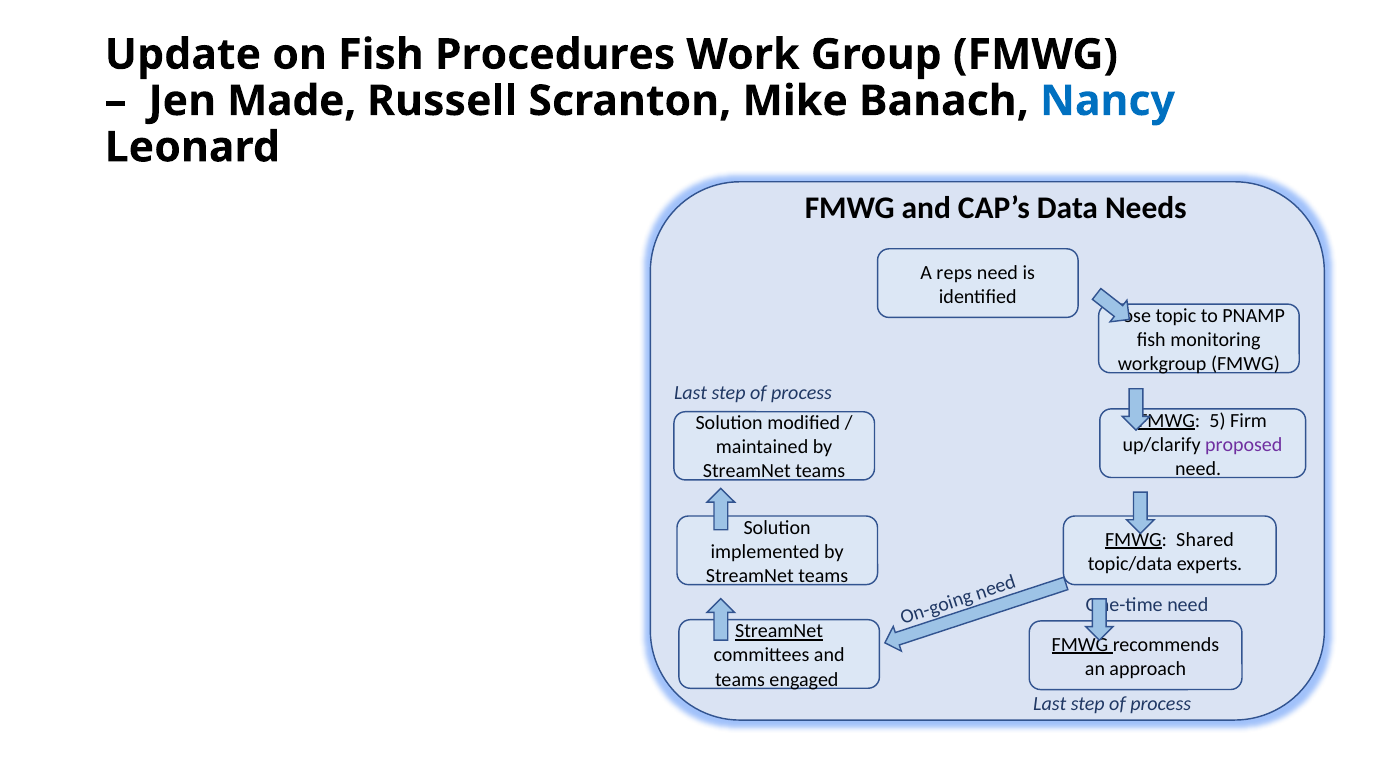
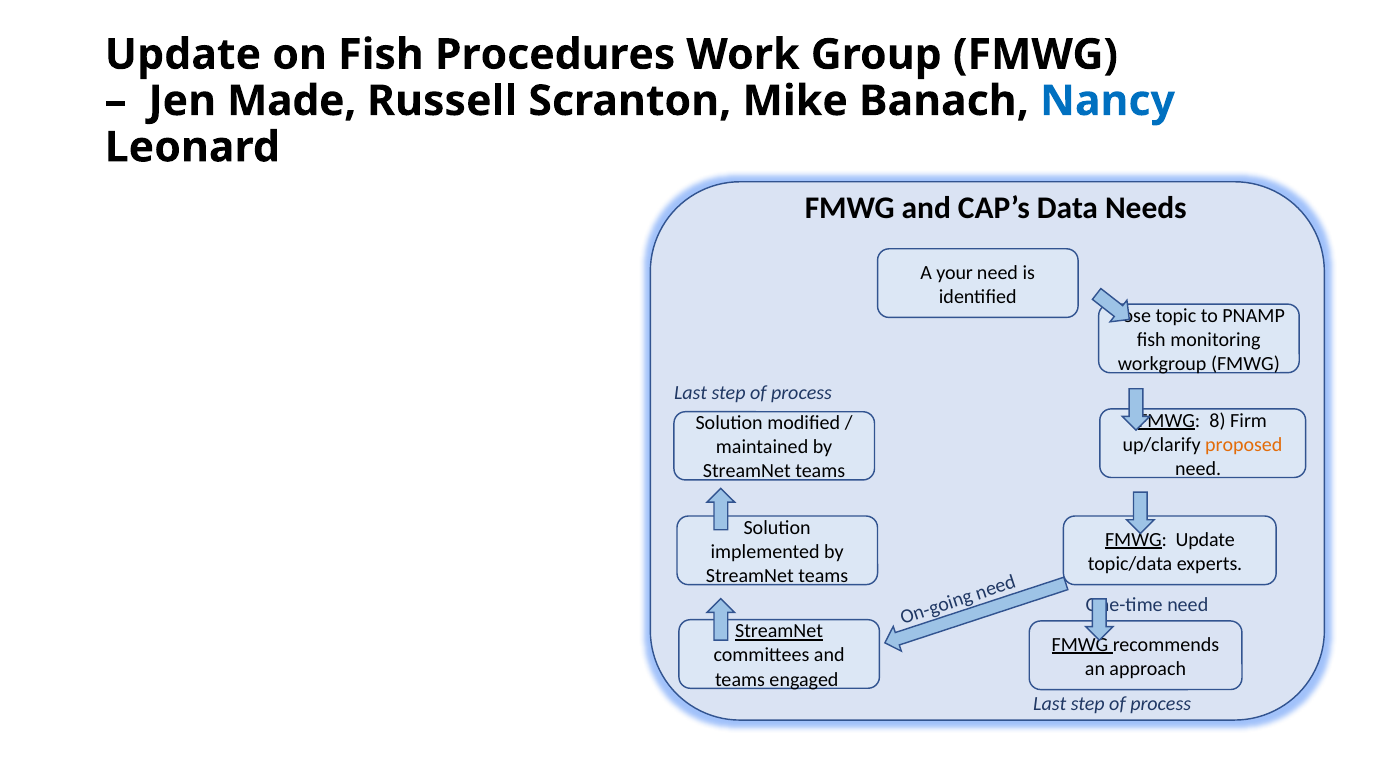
reps: reps -> your
5: 5 -> 8
proposed colour: purple -> orange
FMWG Shared: Shared -> Update
